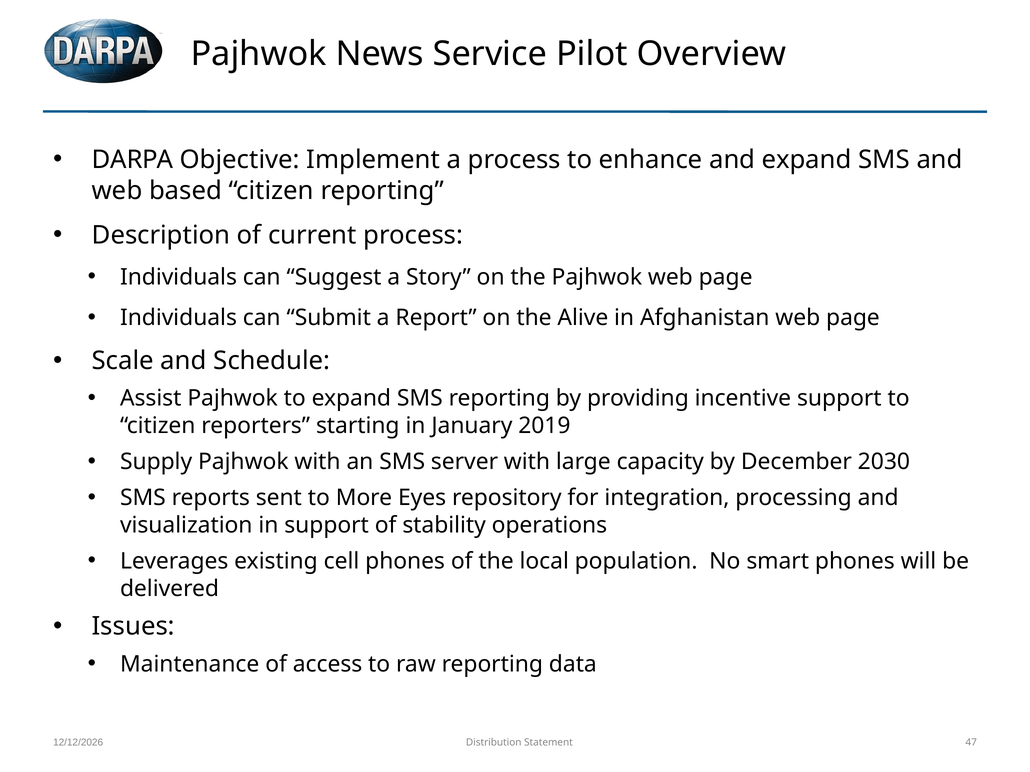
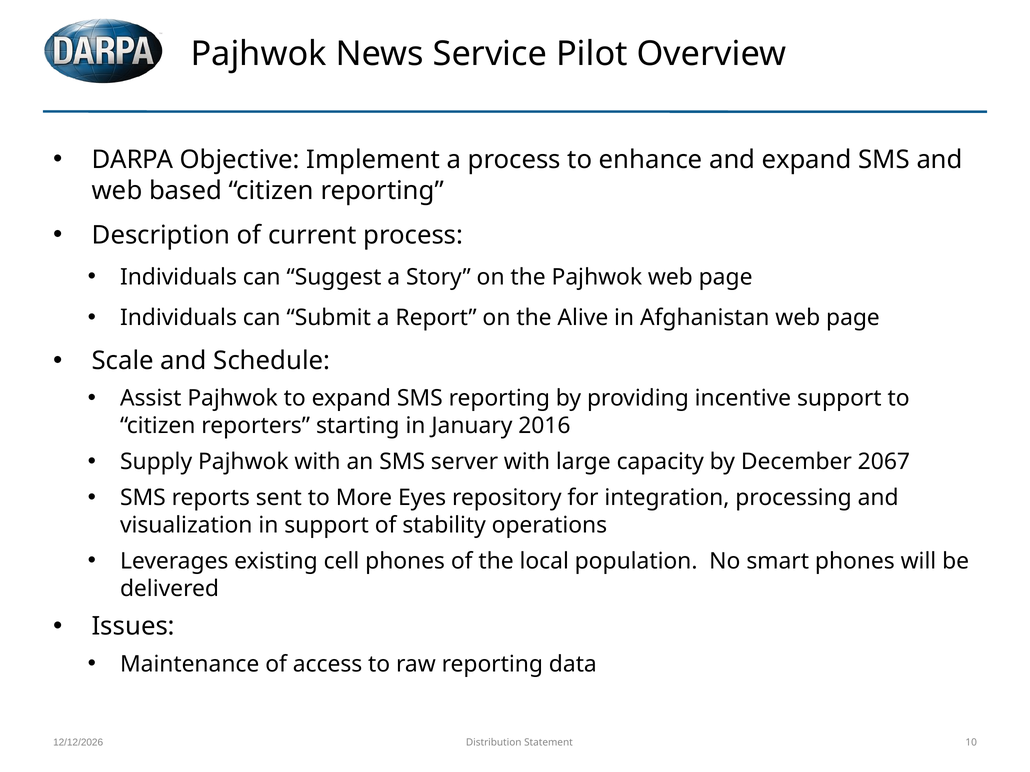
2019: 2019 -> 2016
2030: 2030 -> 2067
47: 47 -> 10
